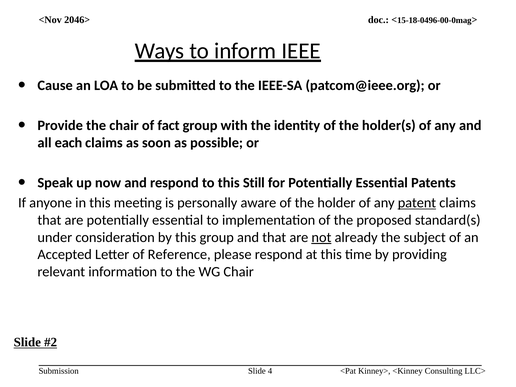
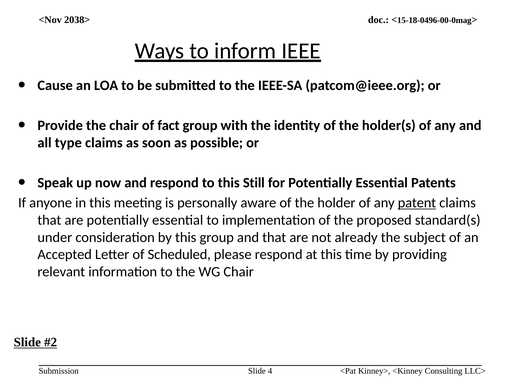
2046>: 2046> -> 2038>
each: each -> type
not underline: present -> none
Reference: Reference -> Scheduled
